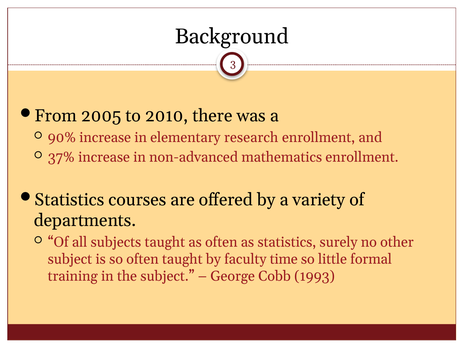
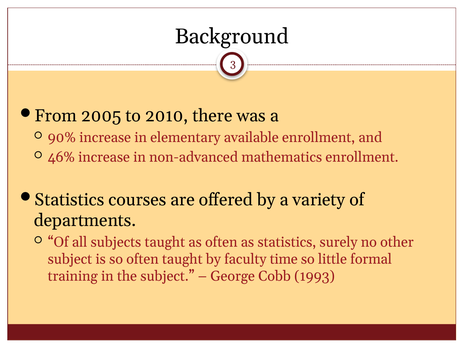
research: research -> available
37%: 37% -> 46%
